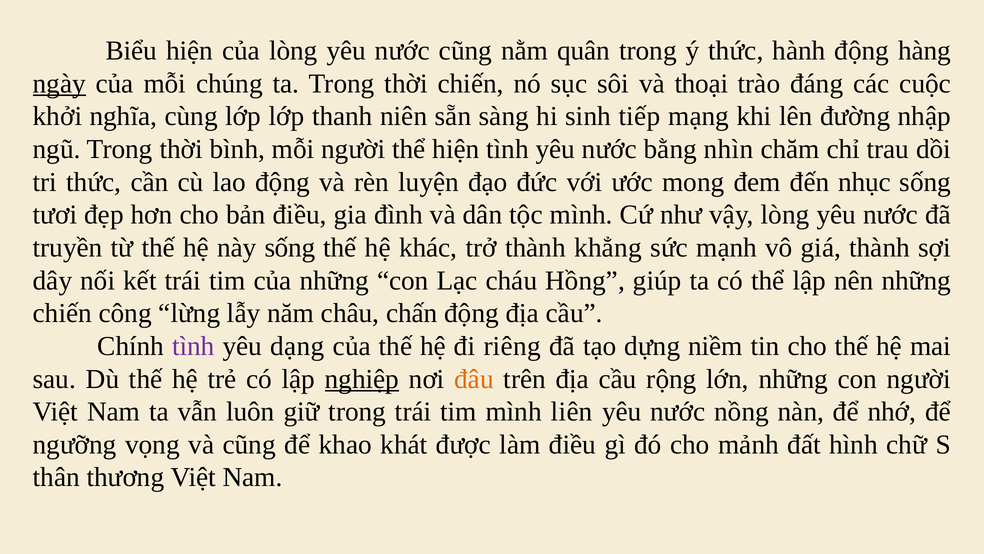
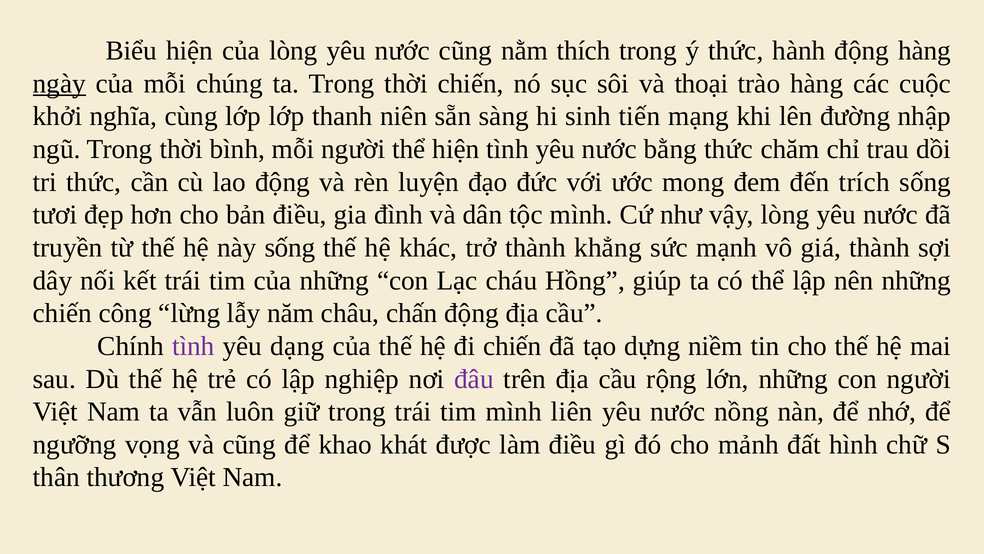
quân: quân -> thích
trào đáng: đáng -> hàng
tiếp: tiếp -> tiến
bằng nhìn: nhìn -> thức
nhục: nhục -> trích
đi riêng: riêng -> chiến
nghiệp underline: present -> none
đâu colour: orange -> purple
